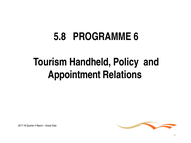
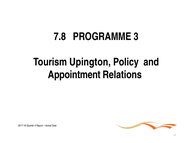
5.8: 5.8 -> 7.8
6: 6 -> 3
Handheld: Handheld -> Upington
